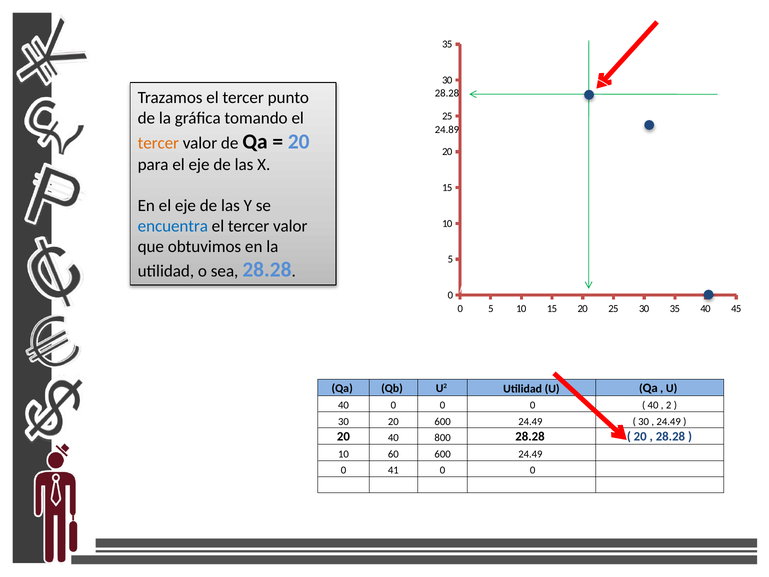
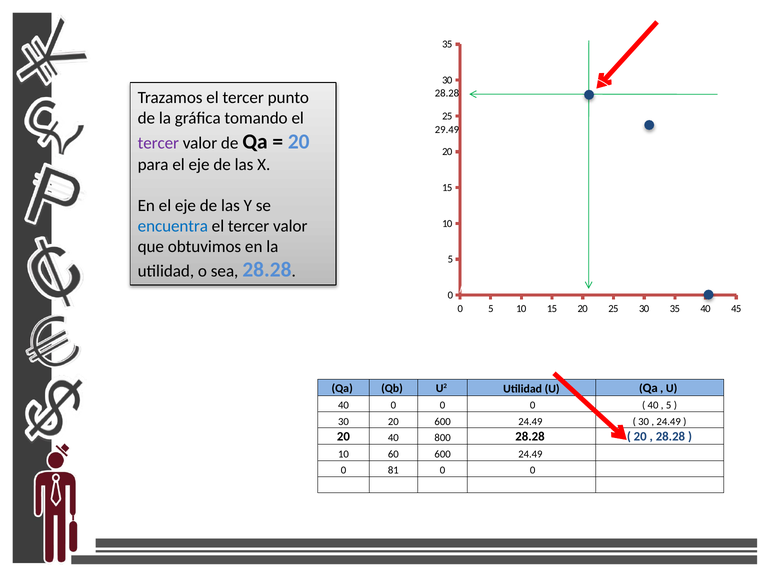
24.89: 24.89 -> 29.49
tercer at (158, 143) colour: orange -> purple
2 at (669, 405): 2 -> 5
41: 41 -> 81
